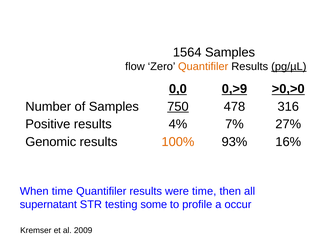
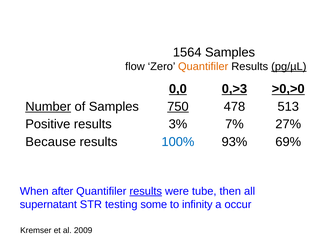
0,>9: 0,>9 -> 0,>3
Number underline: none -> present
316: 316 -> 513
4%: 4% -> 3%
Genomic: Genomic -> Because
100% colour: orange -> blue
16%: 16% -> 69%
When time: time -> after
results at (146, 191) underline: none -> present
were time: time -> tube
profile: profile -> infinity
